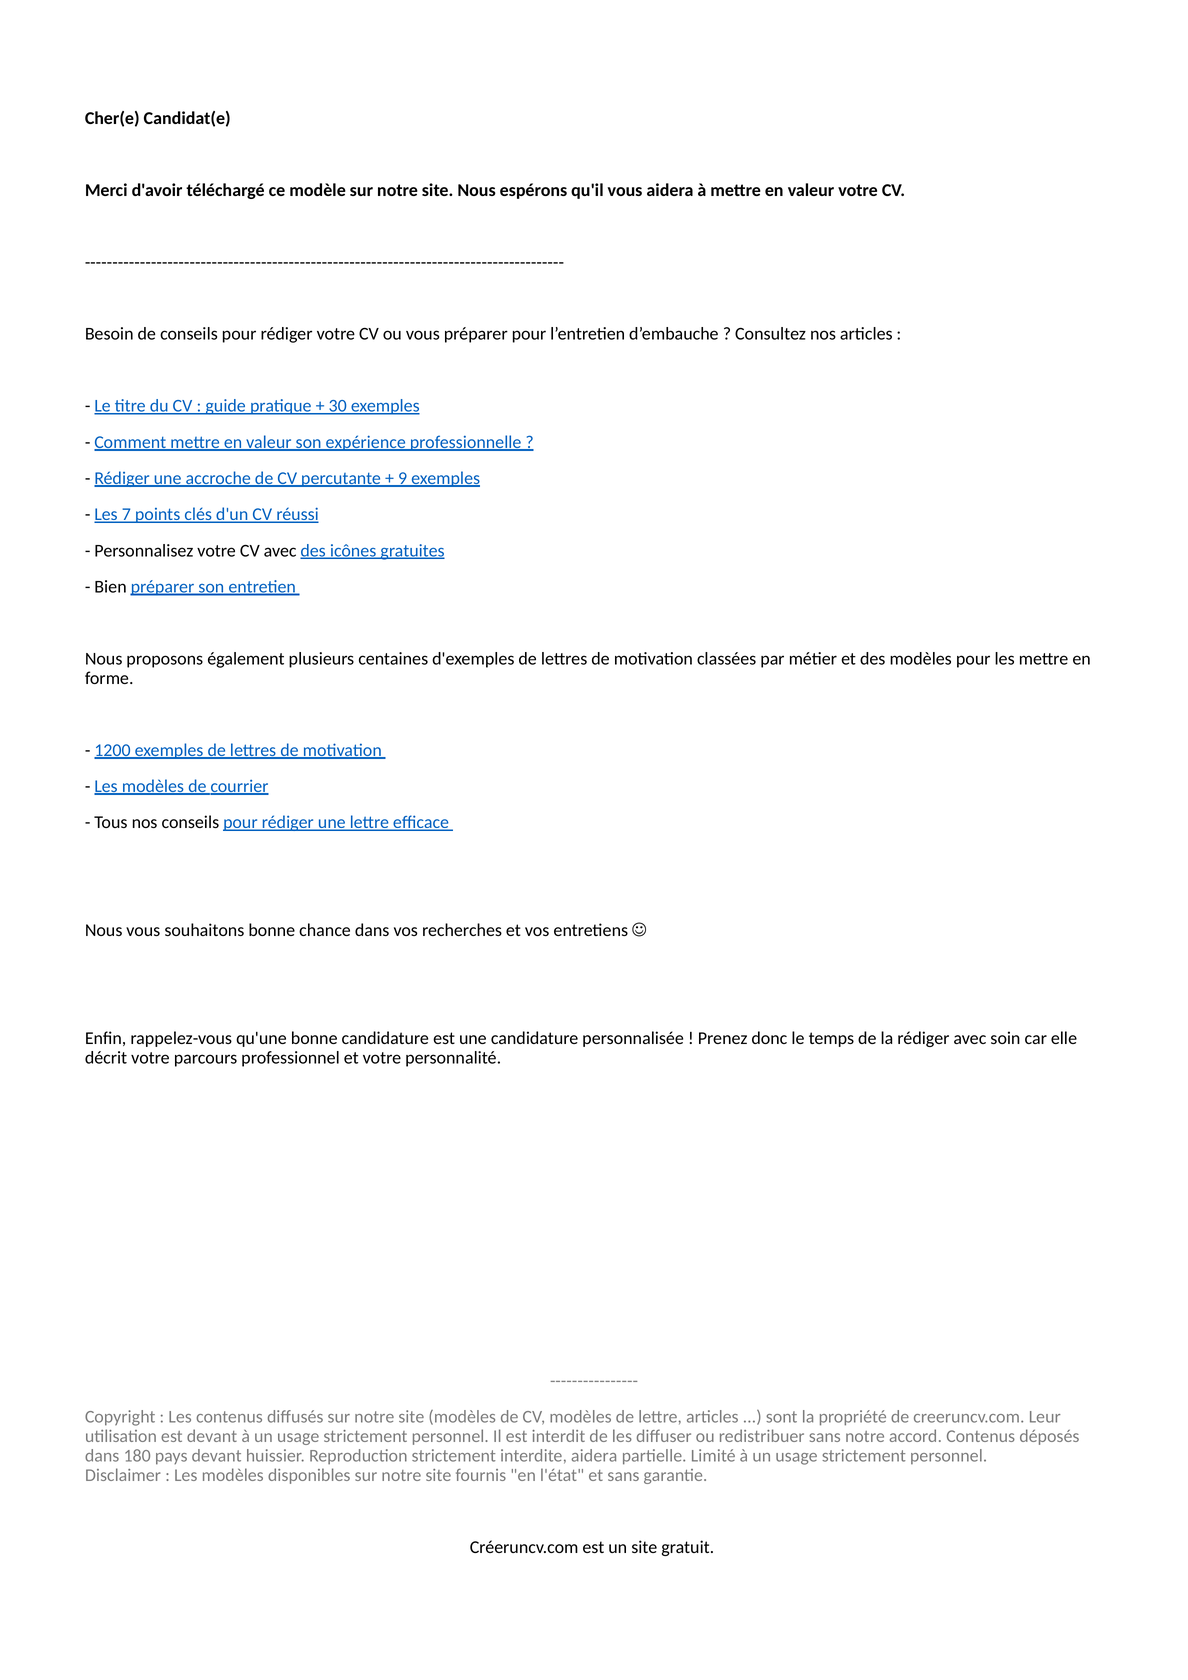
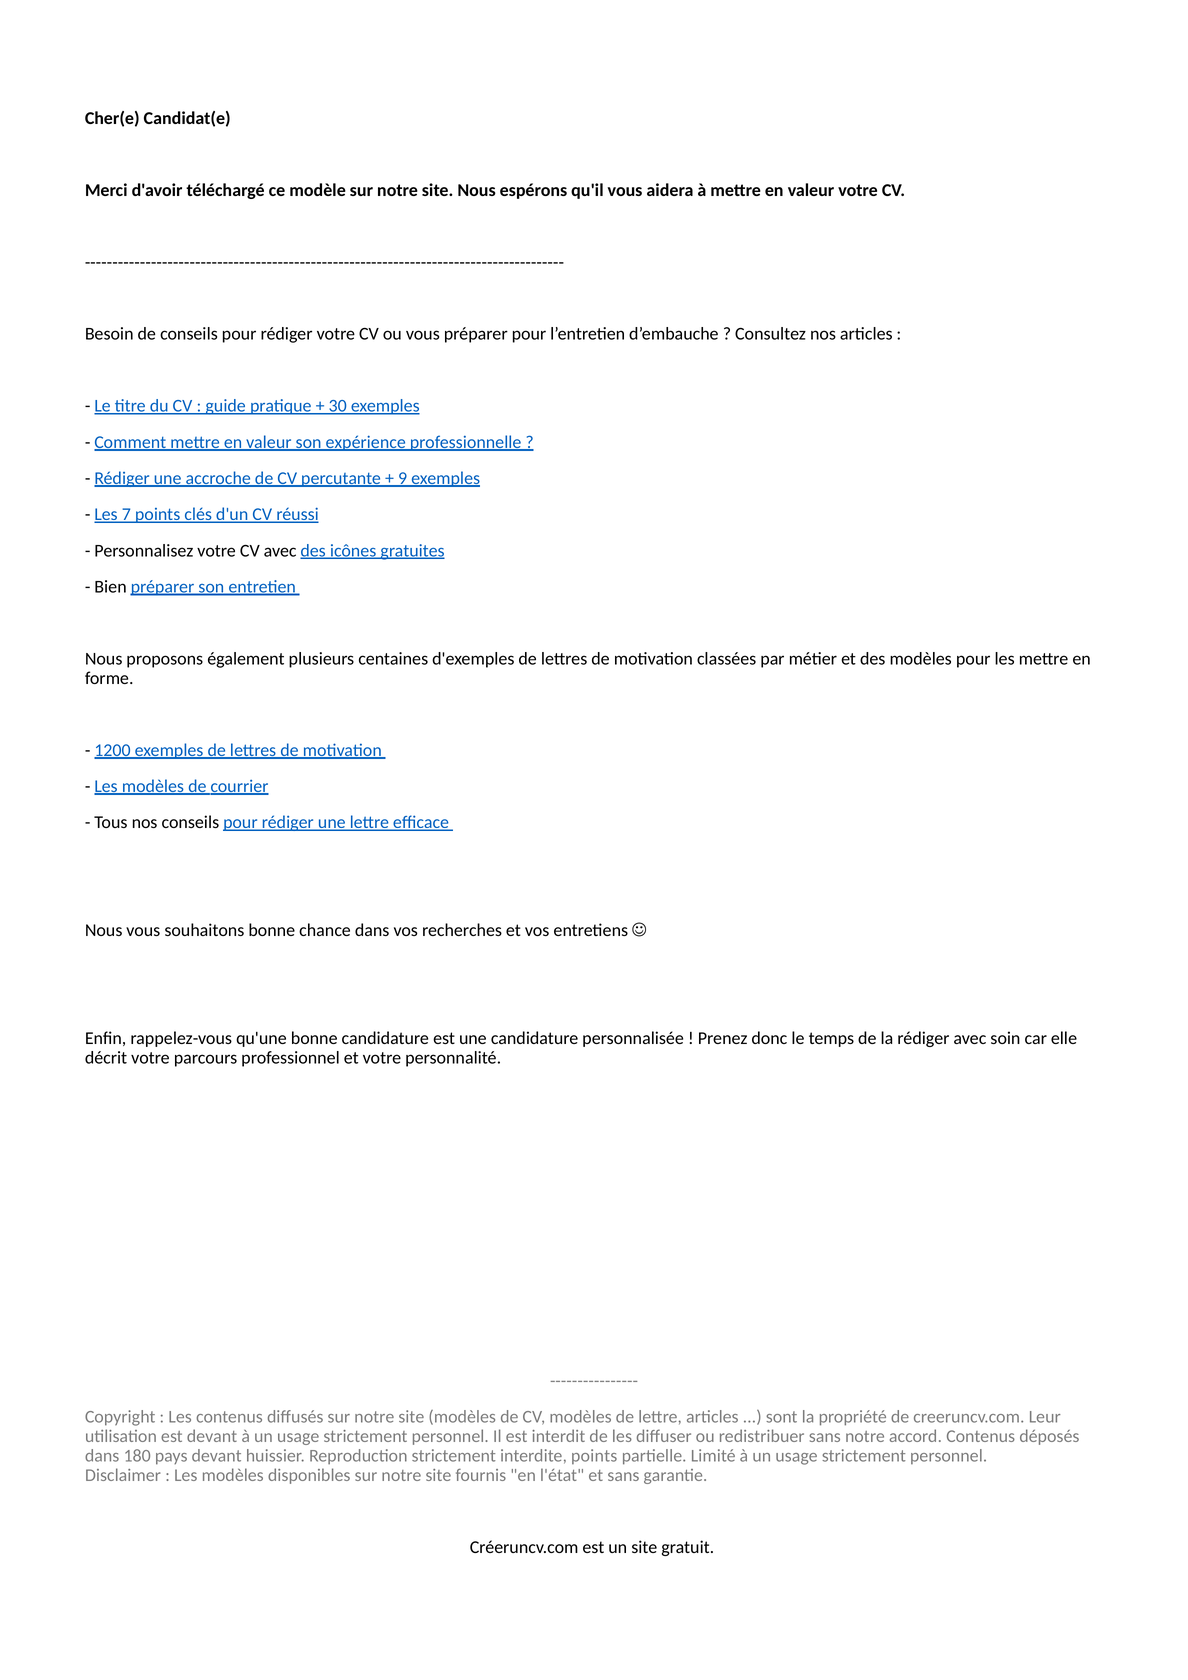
interdite aidera: aidera -> points
